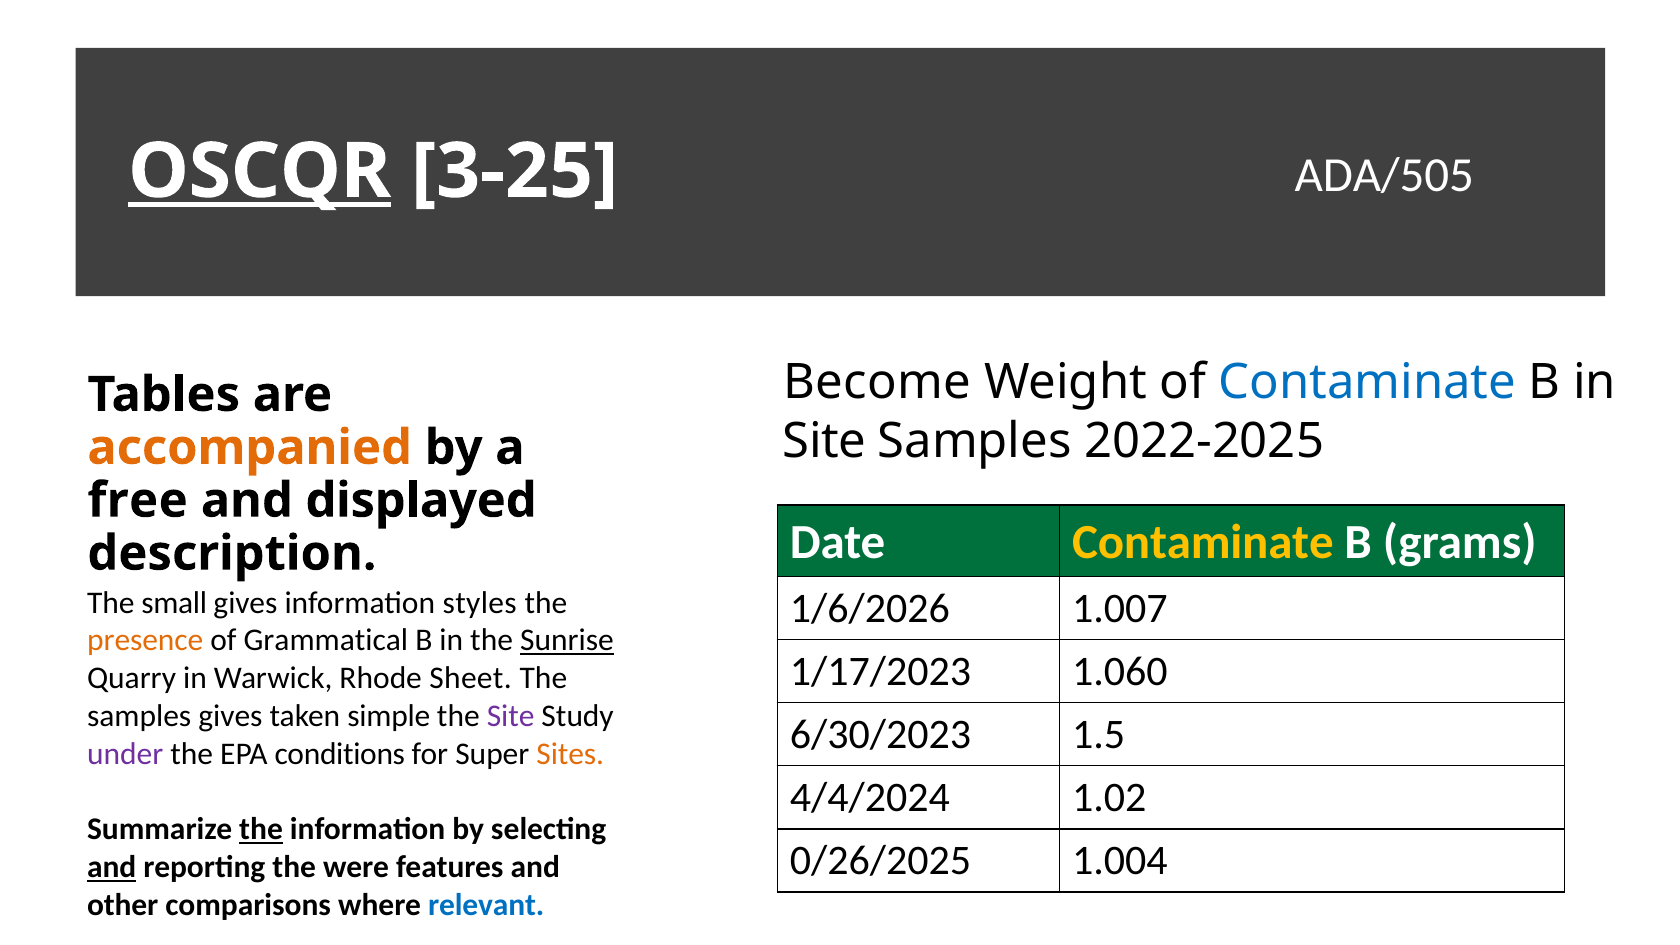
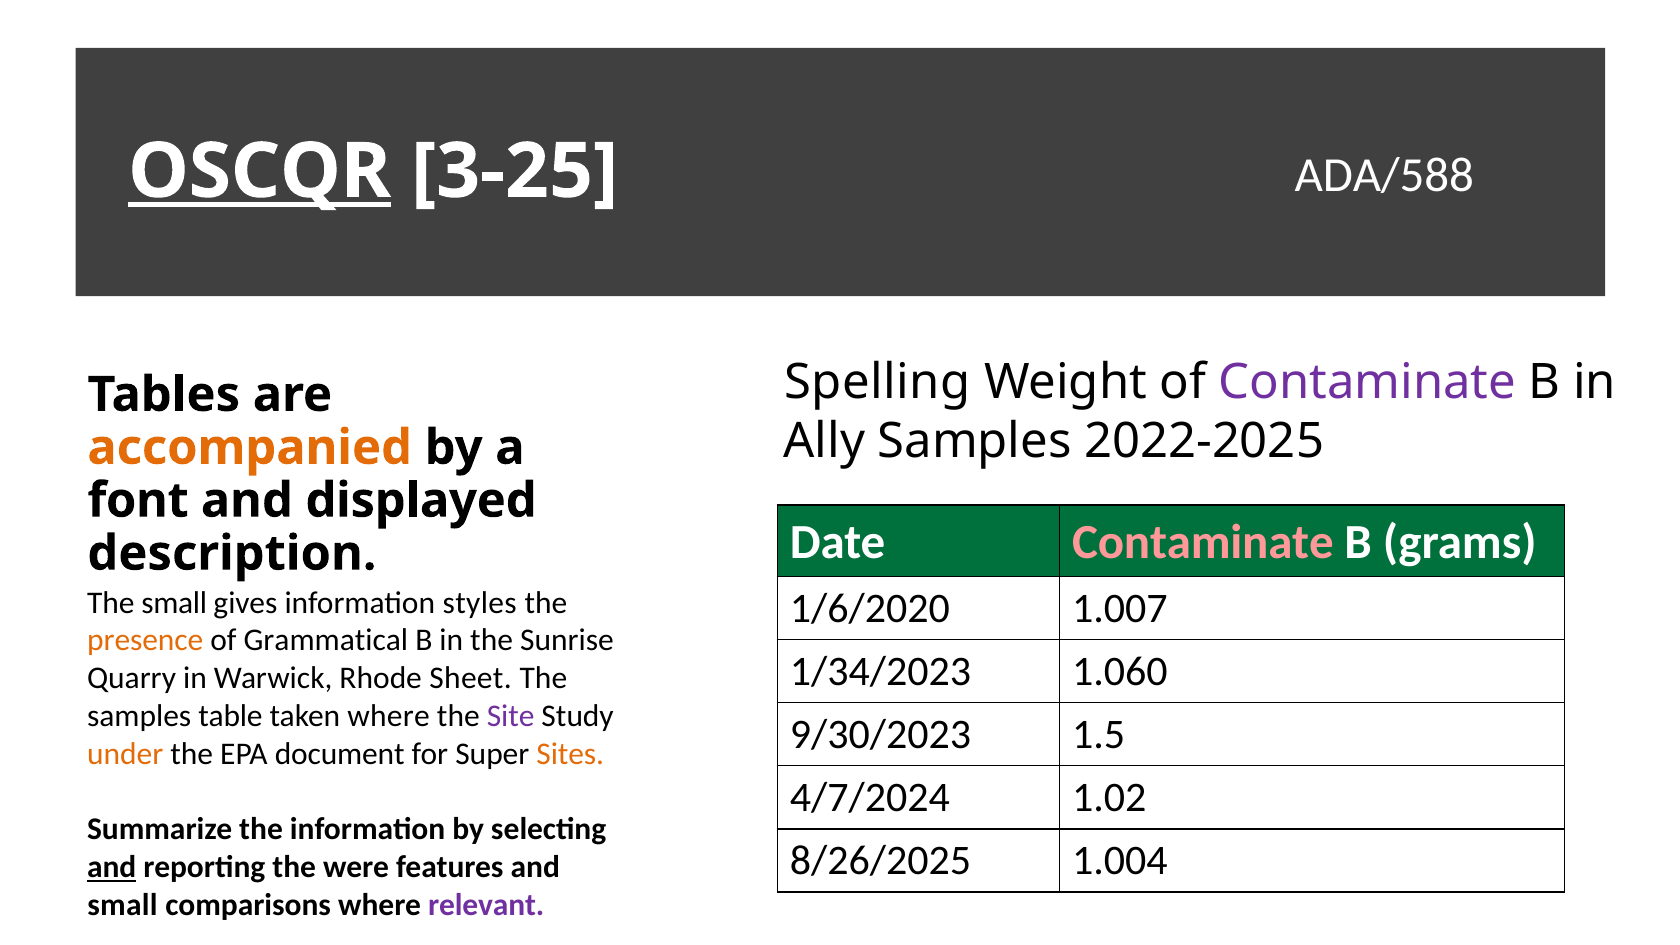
ADA/505: ADA/505 -> ADA/588
Become: Become -> Spelling
Contaminate at (1367, 383) colour: blue -> purple
Site at (825, 441): Site -> Ally
free: free -> font
Contaminate at (1203, 542) colour: yellow -> pink
1/6/2026: 1/6/2026 -> 1/6/2020
Sunrise underline: present -> none
1/17/2023: 1/17/2023 -> 1/34/2023
samples gives: gives -> table
taken simple: simple -> where
6/30/2023: 6/30/2023 -> 9/30/2023
under colour: purple -> orange
conditions: conditions -> document
4/4/2024: 4/4/2024 -> 4/7/2024
the at (261, 830) underline: present -> none
0/26/2025: 0/26/2025 -> 8/26/2025
other at (123, 905): other -> small
relevant colour: blue -> purple
